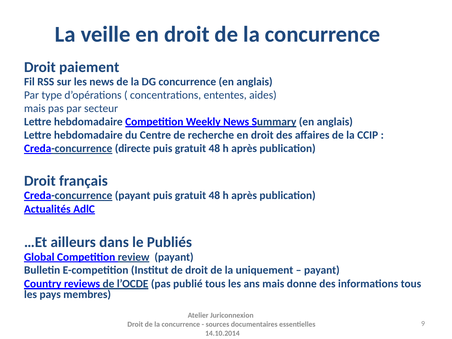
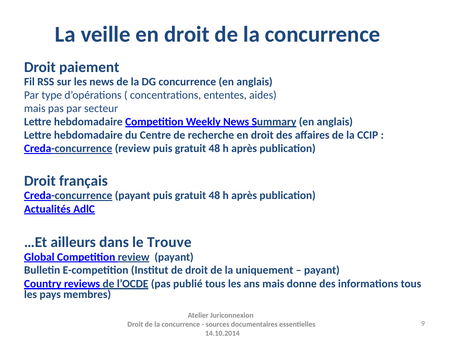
Creda-concurrence directe: directe -> review
Publiés: Publiés -> Trouve
